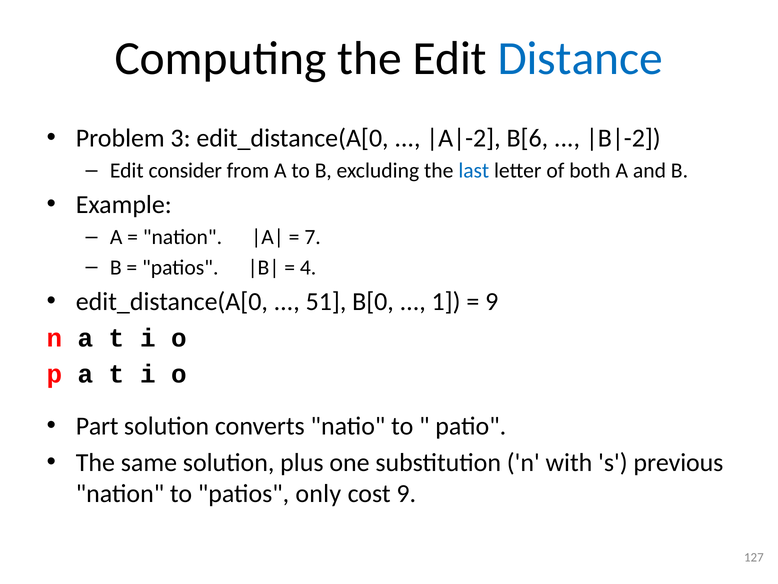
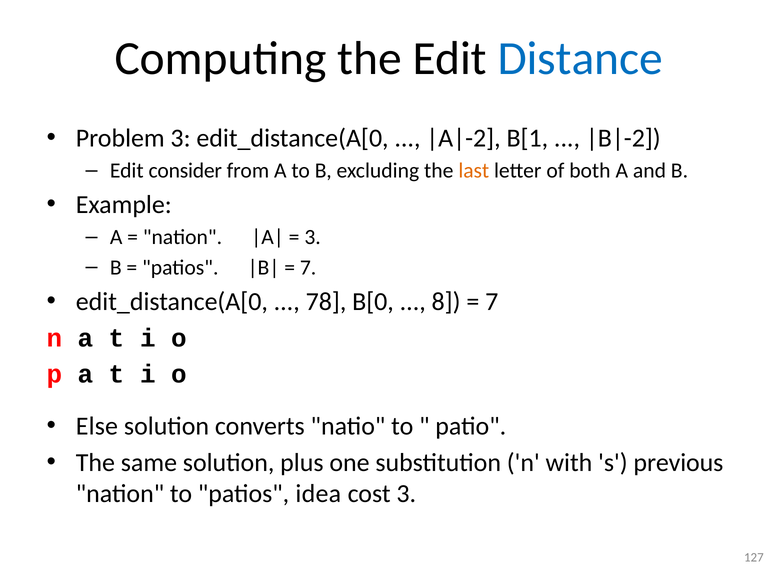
B[6: B[6 -> B[1
last colour: blue -> orange
7 at (313, 237): 7 -> 3
4 at (308, 267): 4 -> 7
51: 51 -> 78
1: 1 -> 8
9 at (492, 301): 9 -> 7
Part: Part -> Else
only: only -> idea
cost 9: 9 -> 3
